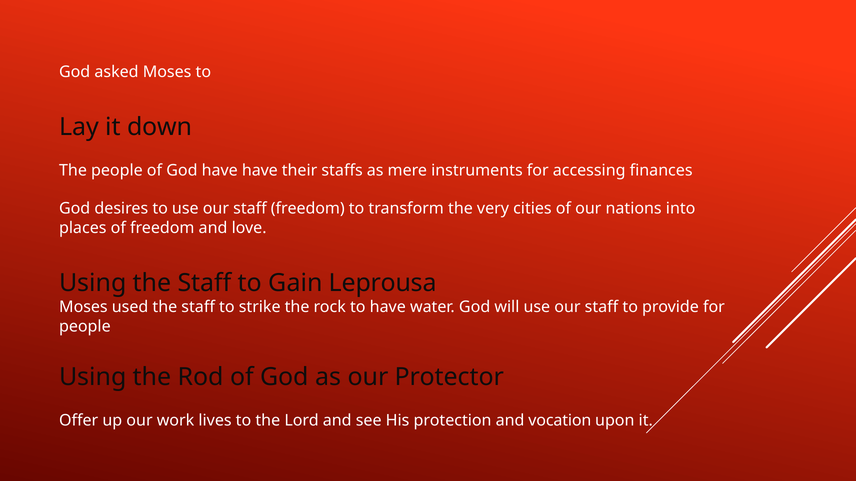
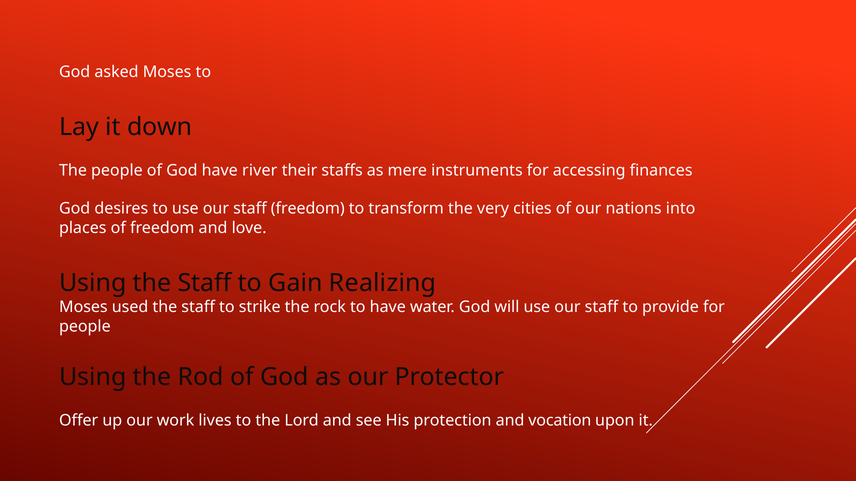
have have: have -> river
Leprousa: Leprousa -> Realizing
